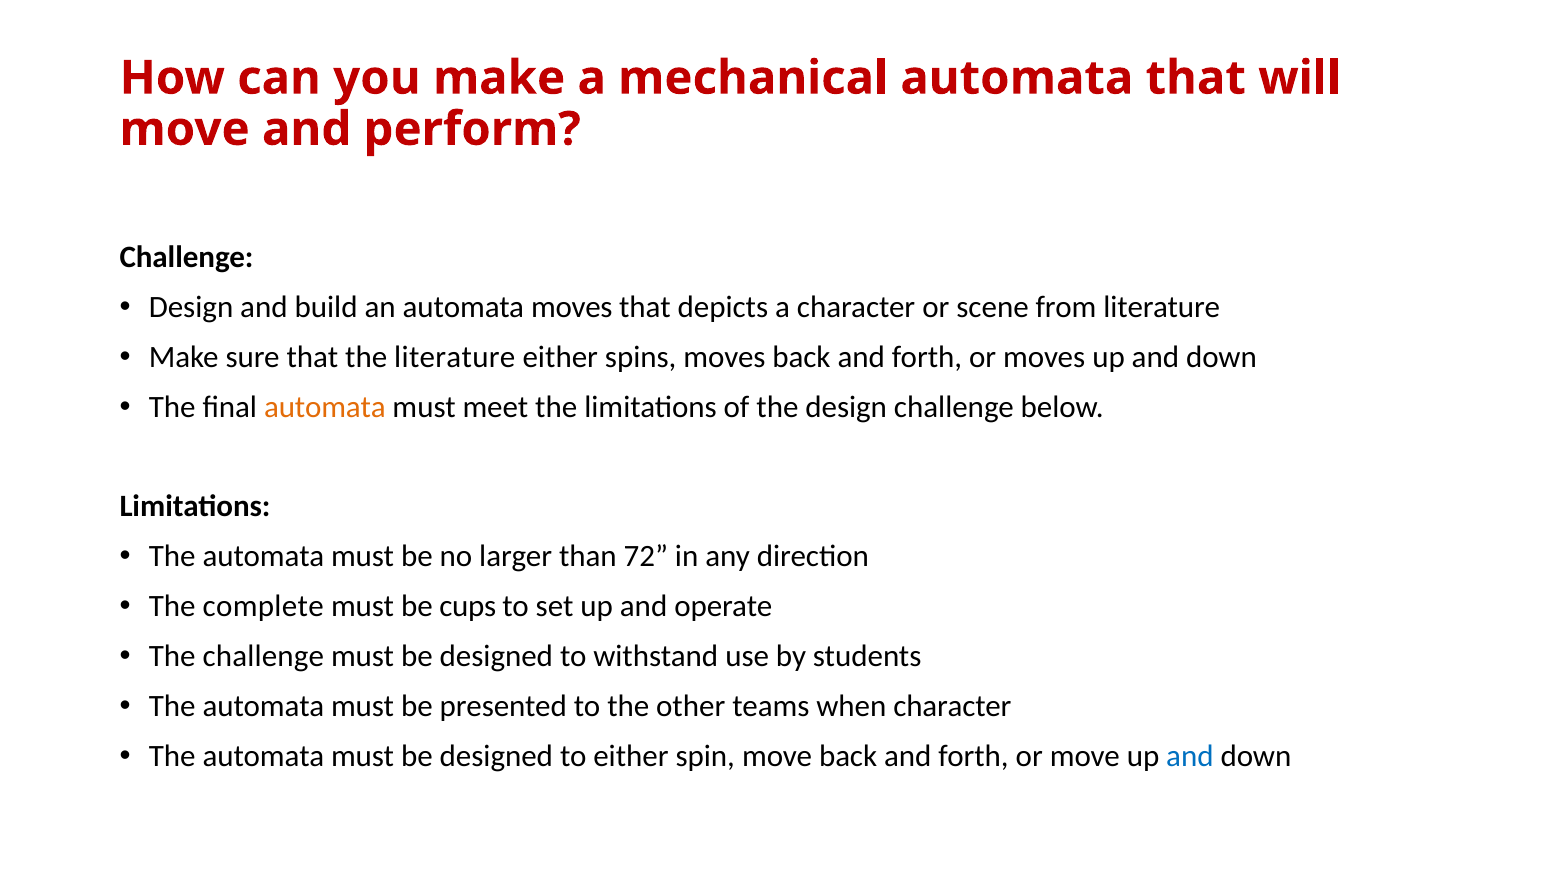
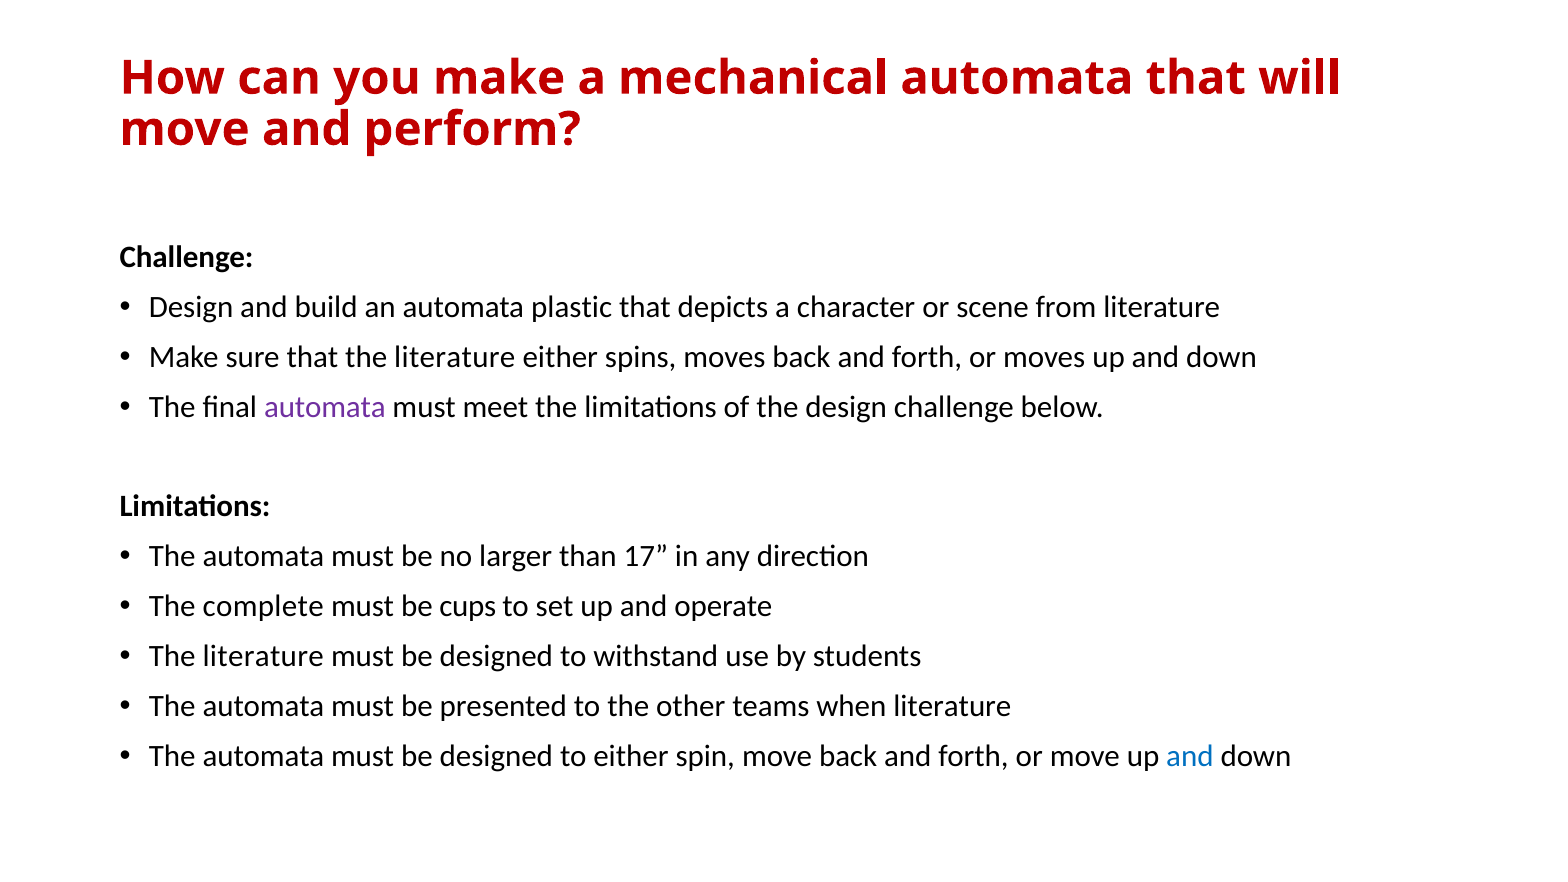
automata moves: moves -> plastic
automata at (325, 407) colour: orange -> purple
72: 72 -> 17
challenge at (263, 656): challenge -> literature
when character: character -> literature
